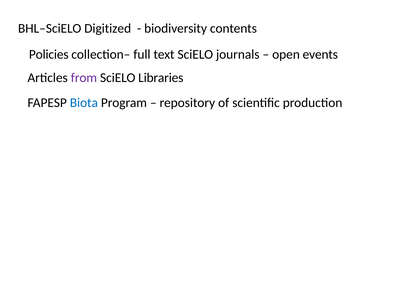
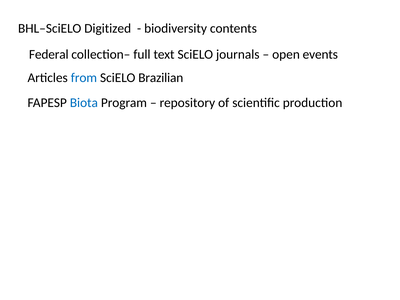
Policies: Policies -> Federal
from colour: purple -> blue
Libraries: Libraries -> Brazilian
